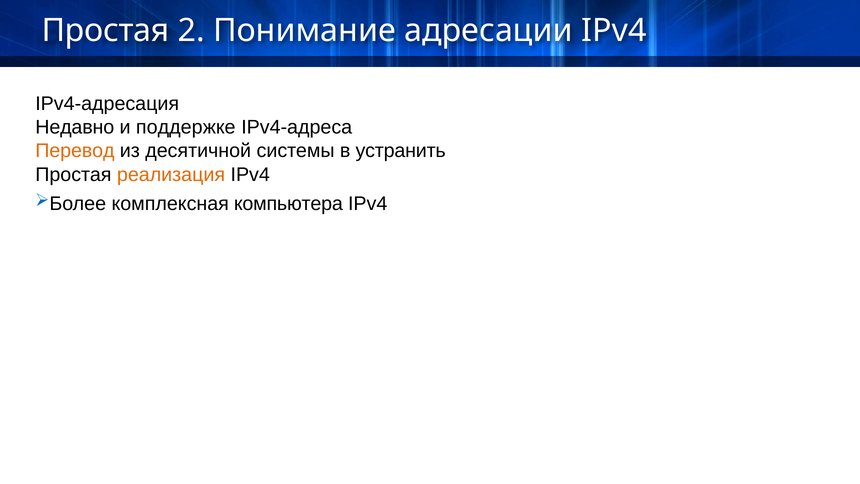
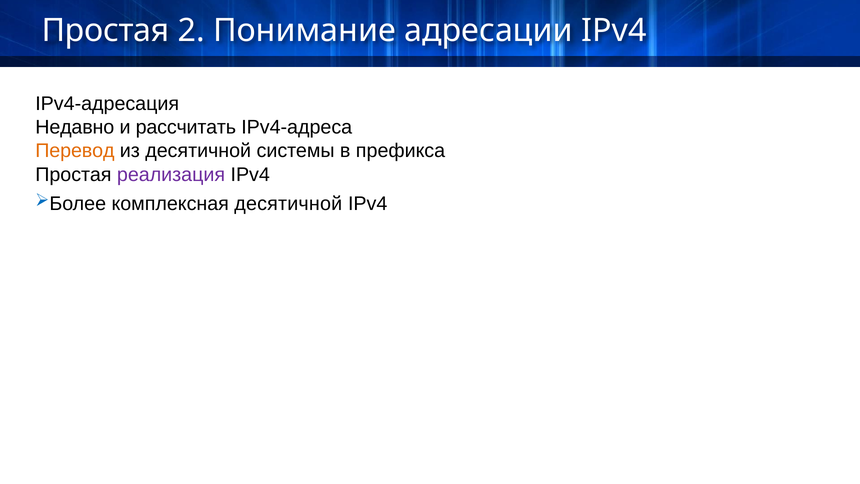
поддержке: поддержке -> рассчитать
устранить: устранить -> префикса
реализация colour: orange -> purple
комплексная компьютера: компьютера -> десятичной
